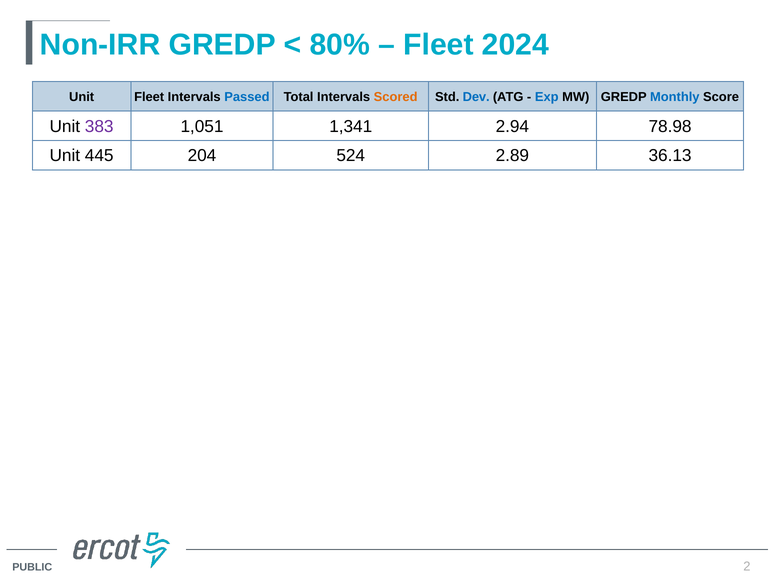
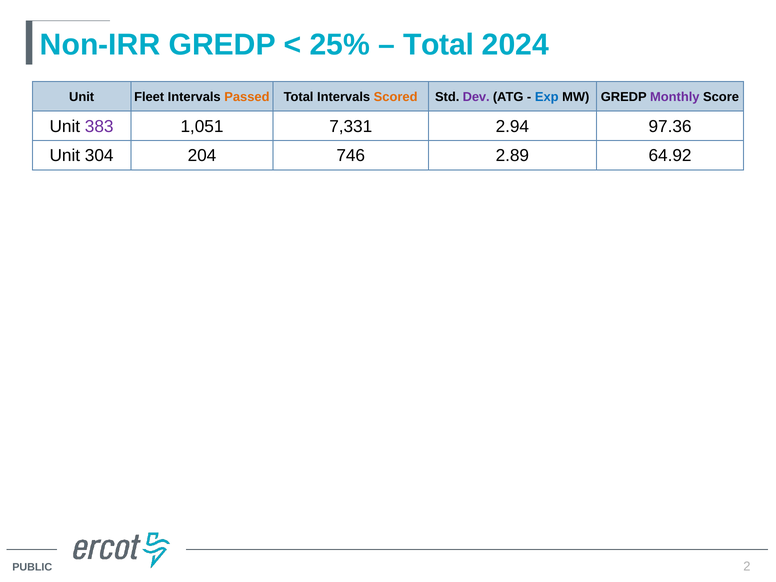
80%: 80% -> 25%
Fleet at (438, 45): Fleet -> Total
Passed colour: blue -> orange
Dev colour: blue -> purple
Monthly colour: blue -> purple
1,341: 1,341 -> 7,331
78.98: 78.98 -> 97.36
445: 445 -> 304
524: 524 -> 746
36.13: 36.13 -> 64.92
